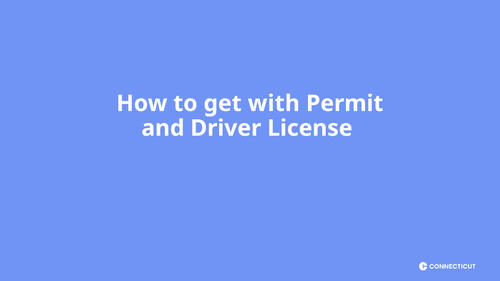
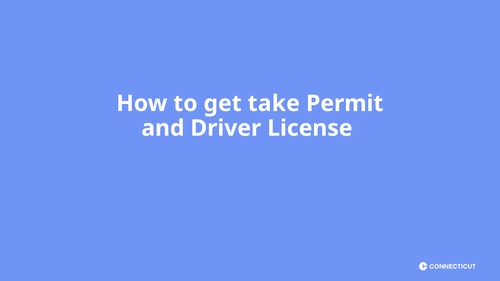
with: with -> take
